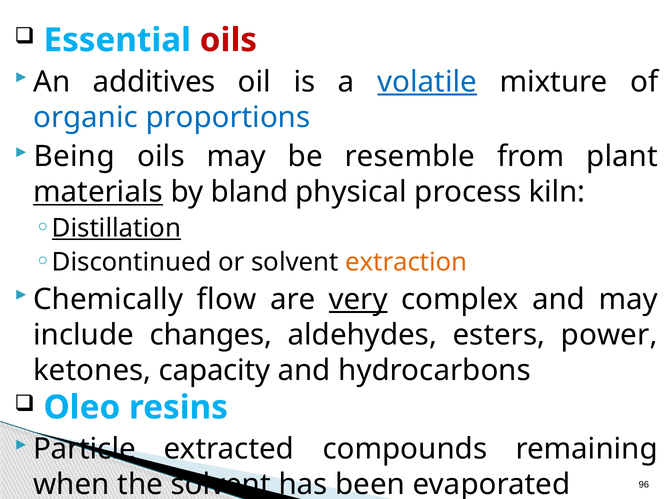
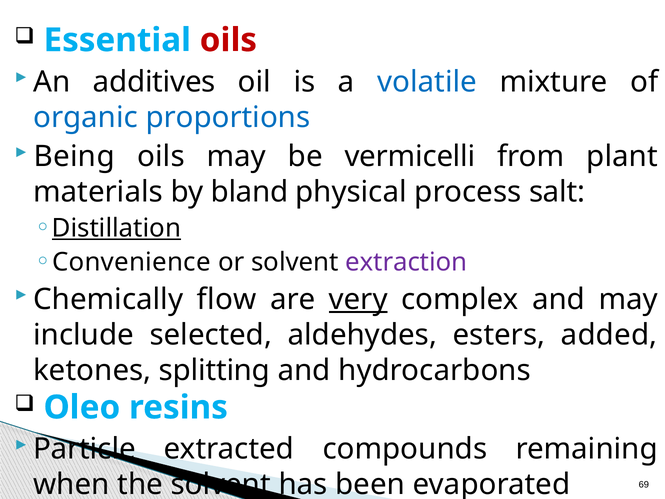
volatile underline: present -> none
resemble: resemble -> vermicelli
materials underline: present -> none
kiln: kiln -> salt
Discontinued: Discontinued -> Convenience
extraction colour: orange -> purple
changes: changes -> selected
power: power -> added
capacity: capacity -> splitting
96: 96 -> 69
